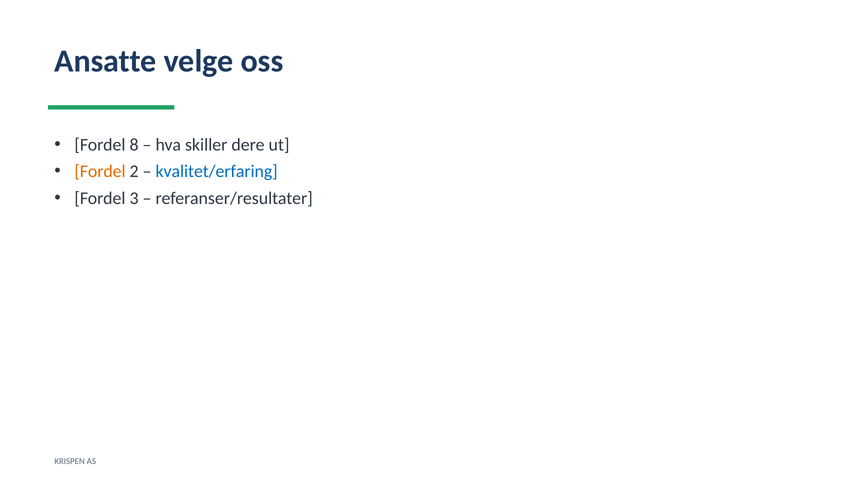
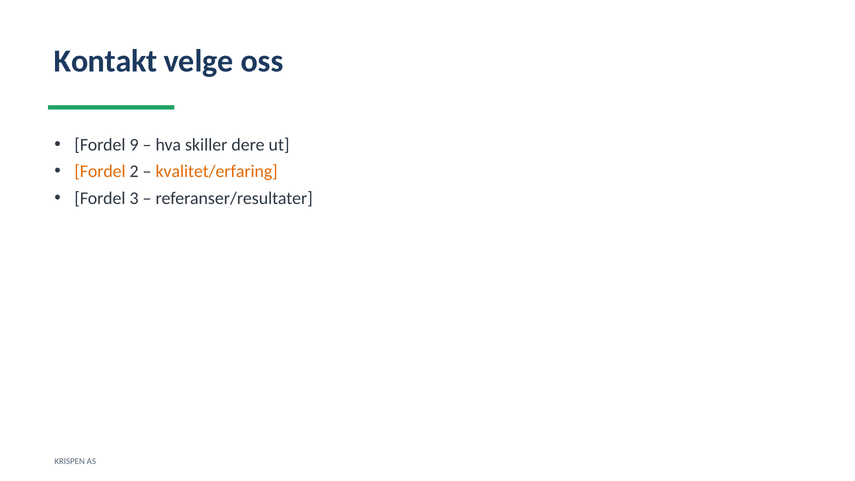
Ansatte: Ansatte -> Kontakt
8: 8 -> 9
kvalitet/erfaring colour: blue -> orange
